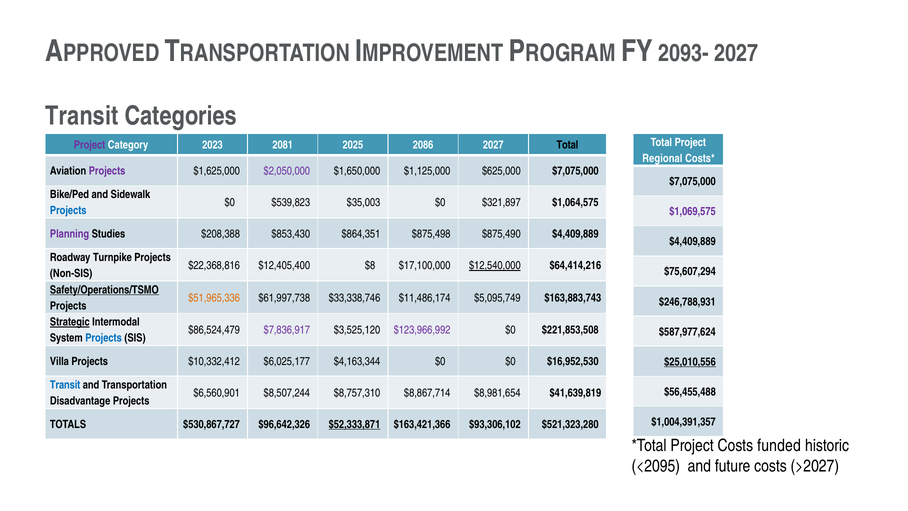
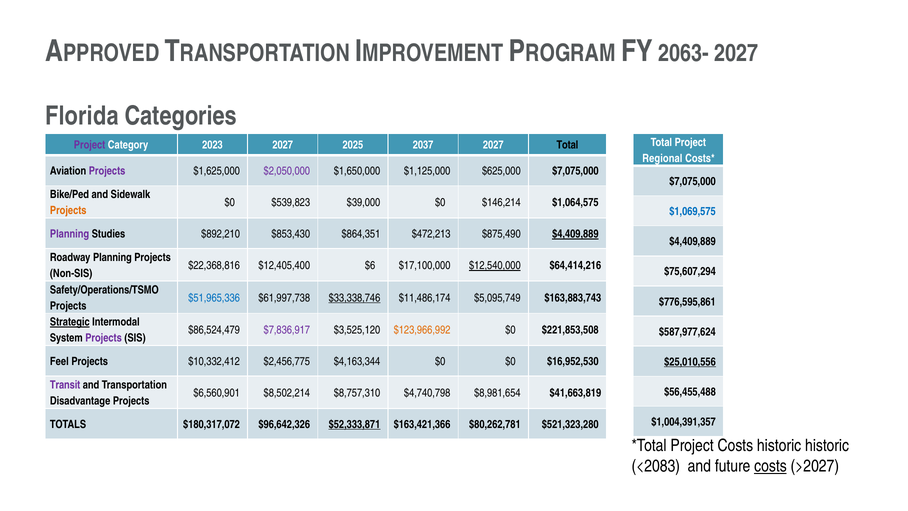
2093-: 2093- -> 2063-
Transit at (82, 116): Transit -> Florida
2023 2081: 2081 -> 2027
2086: 2086 -> 2037
$35,003: $35,003 -> $39,000
$321,897: $321,897 -> $146,214
Projects at (68, 211) colour: blue -> orange
$1,069,575 colour: purple -> blue
$208,388: $208,388 -> $892,210
$875,498: $875,498 -> $472,213
$4,409,889 at (575, 234) underline: none -> present
Roadway Turnpike: Turnpike -> Planning
$8: $8 -> $6
Safety/Operations/TSMO underline: present -> none
$51,965,336 colour: orange -> blue
$33,338,746 underline: none -> present
$246,788,931: $246,788,931 -> $776,595,861
$123,966,992 colour: purple -> orange
Projects at (104, 338) colour: blue -> purple
Villa: Villa -> Feel
$6,025,177: $6,025,177 -> $2,456,775
Transit at (65, 385) colour: blue -> purple
$8,507,244: $8,507,244 -> $8,502,214
$8,867,714: $8,867,714 -> $4,740,798
$41,639,819: $41,639,819 -> $41,663,819
$530,867,727: $530,867,727 -> $180,317,072
$93,306,102: $93,306,102 -> $80,262,781
Costs funded: funded -> historic
<2095: <2095 -> <2083
costs at (770, 466) underline: none -> present
